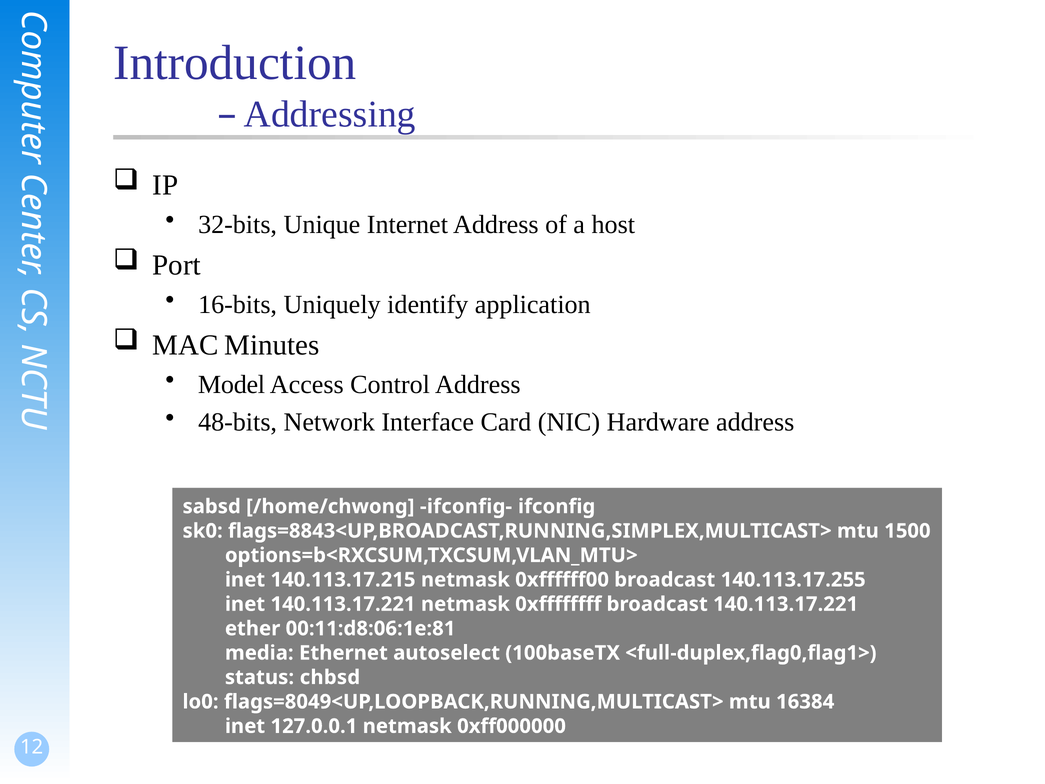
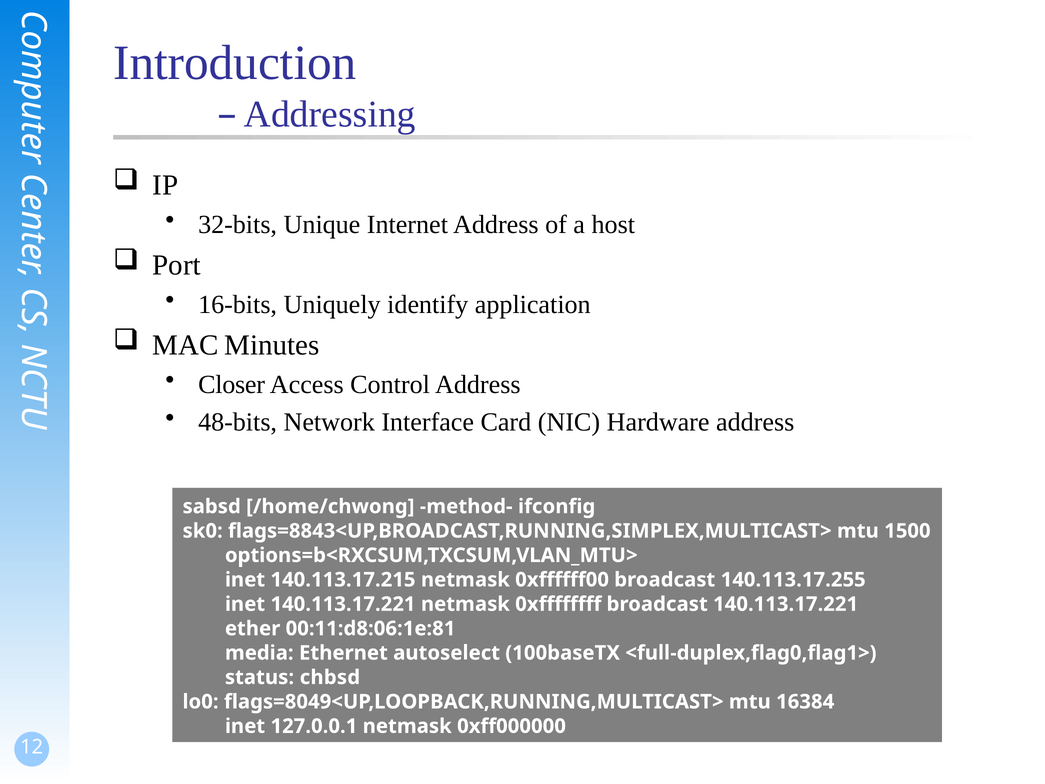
Model: Model -> Closer
ifconfig-: ifconfig- -> method-
